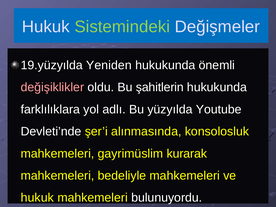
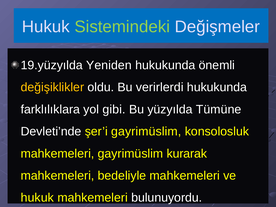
değişiklikler colour: pink -> yellow
şahitlerin: şahitlerin -> verirlerdi
adlı: adlı -> gibi
Youtube: Youtube -> Tümüne
şer’i alınmasında: alınmasında -> gayrimüslim
